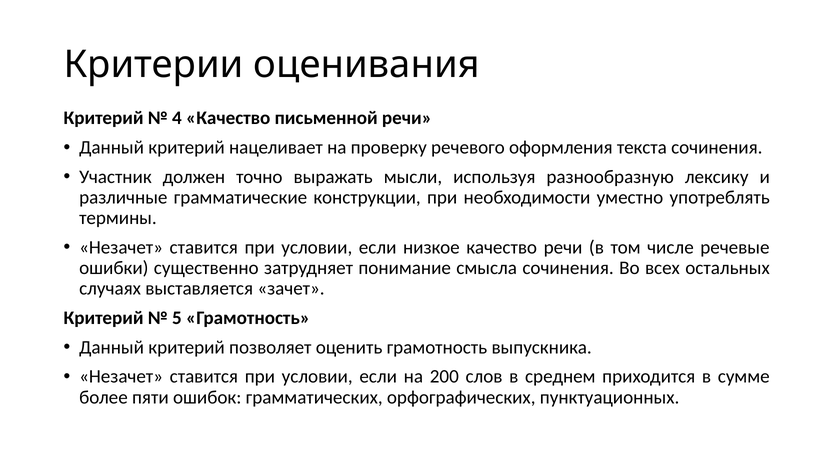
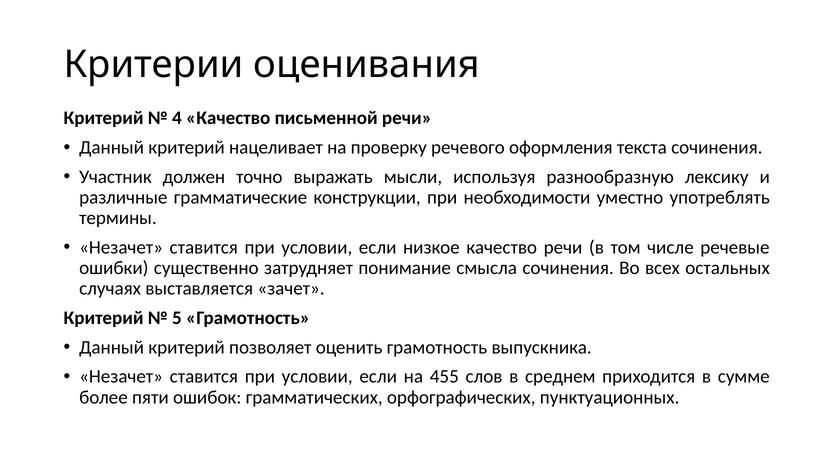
200: 200 -> 455
